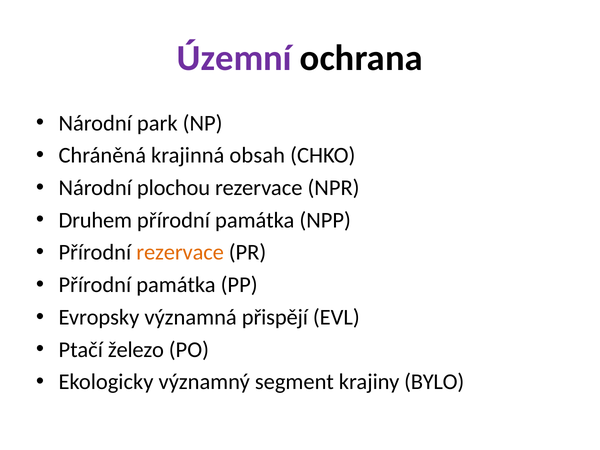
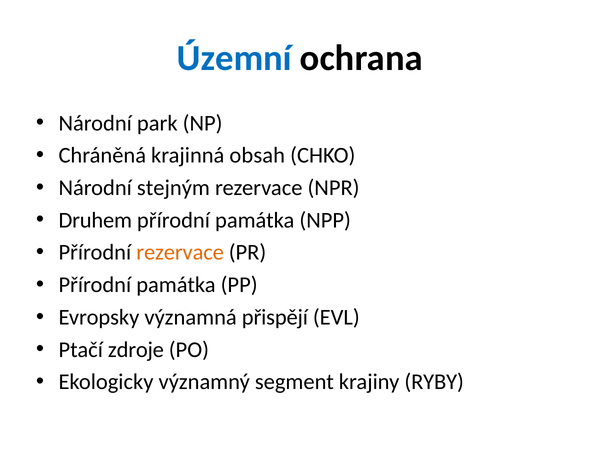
Územní colour: purple -> blue
plochou: plochou -> stejným
železo: železo -> zdroje
BYLO: BYLO -> RYBY
